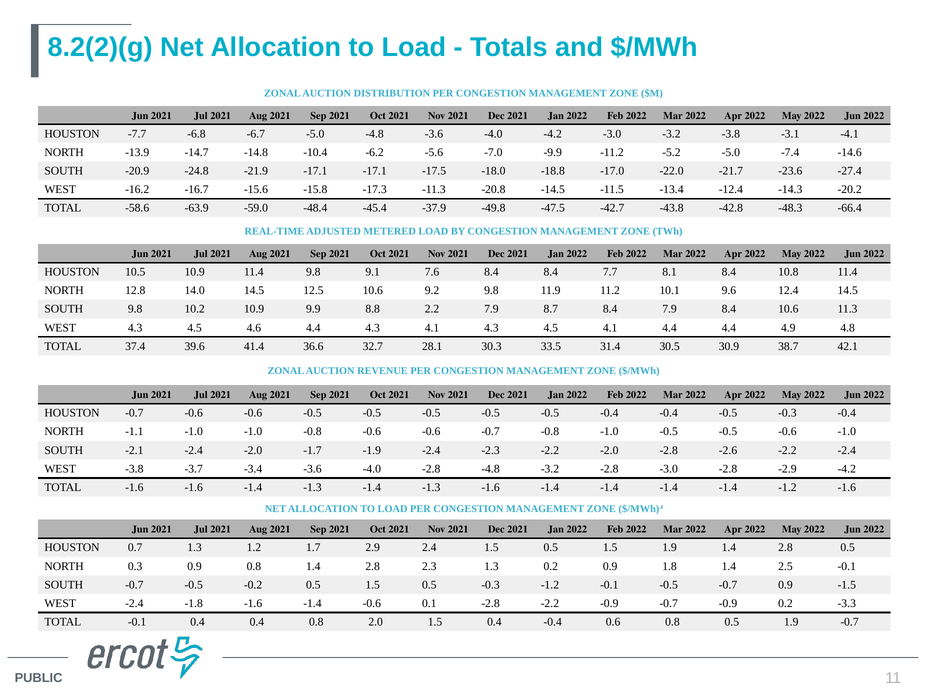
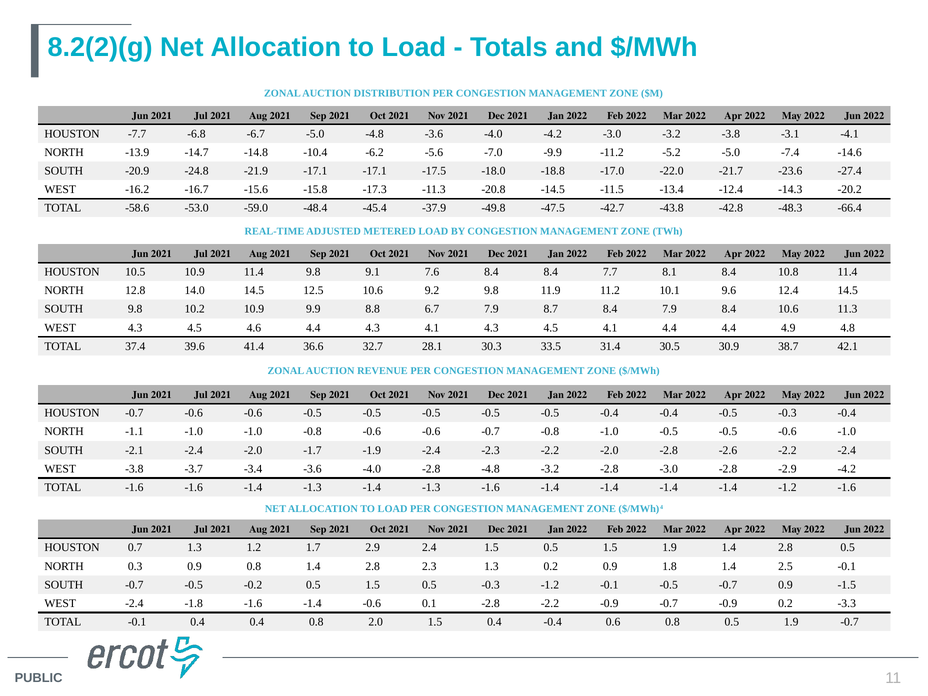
-63.9: -63.9 -> -53.0
2.2: 2.2 -> 6.7
